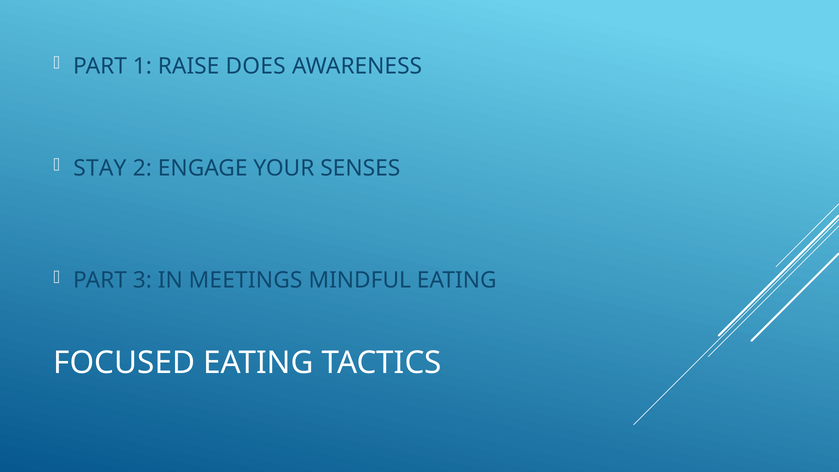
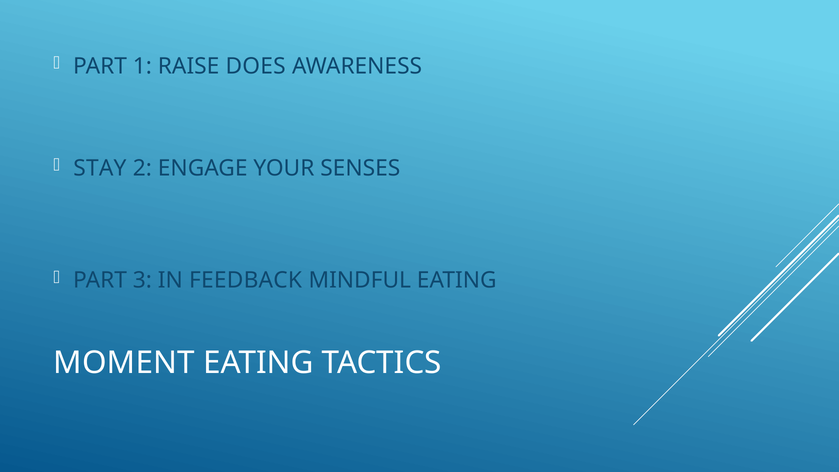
MEETINGS: MEETINGS -> FEEDBACK
FOCUSED: FOCUSED -> MOMENT
